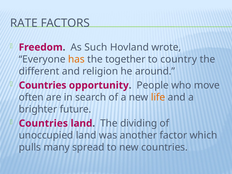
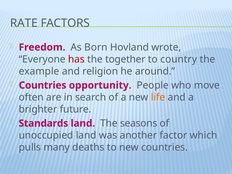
Such: Such -> Born
has colour: orange -> red
different: different -> example
Countries at (43, 123): Countries -> Standards
dividing: dividing -> seasons
spread: spread -> deaths
